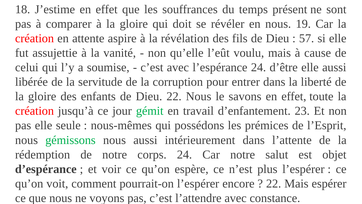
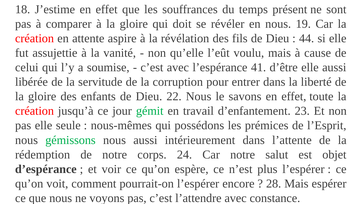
57: 57 -> 44
l’espérance 24: 24 -> 41
22 at (274, 183): 22 -> 28
